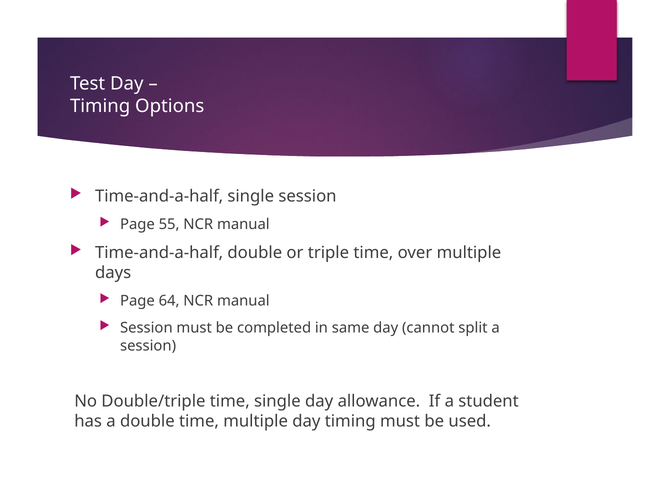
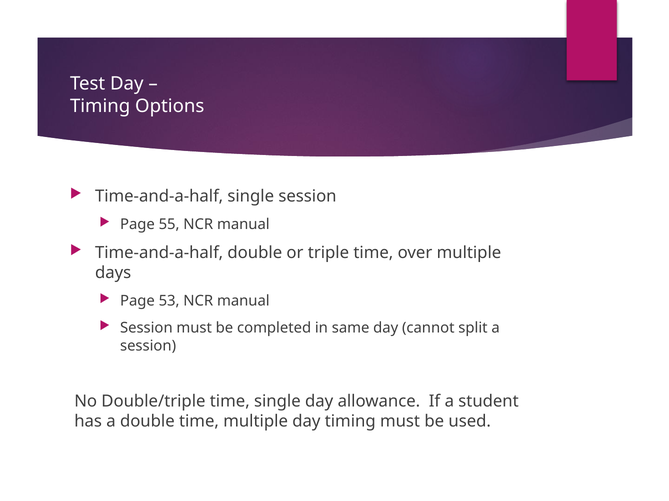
64: 64 -> 53
